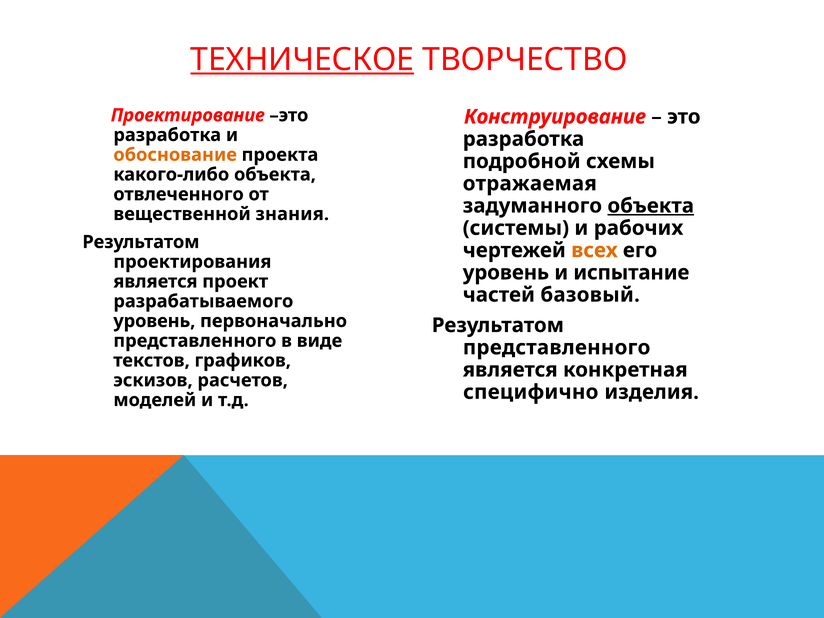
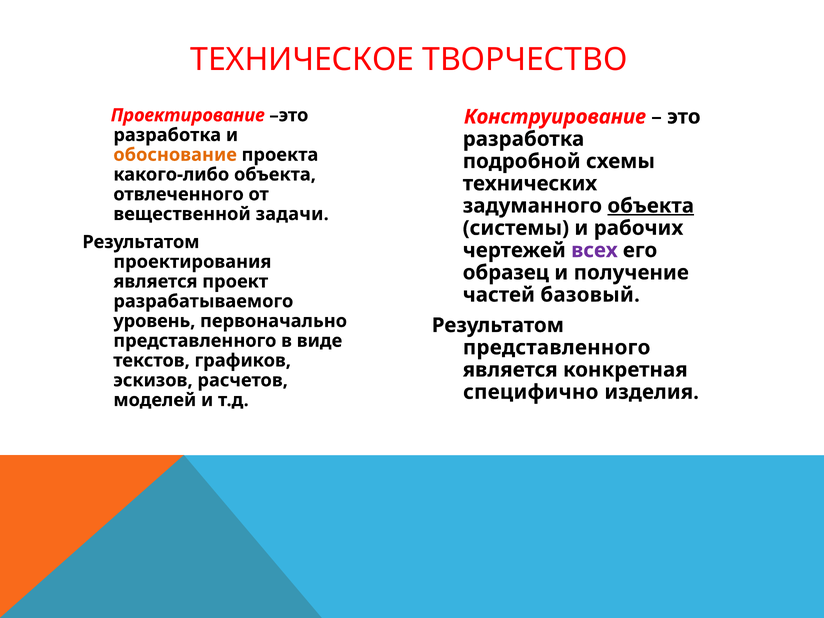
ТЕХНИЧЕСКОЕ underline: present -> none
отражаемая: отражаемая -> технических
знания: знания -> задачи
всех colour: orange -> purple
уровень at (506, 273): уровень -> образец
испытание: испытание -> получение
